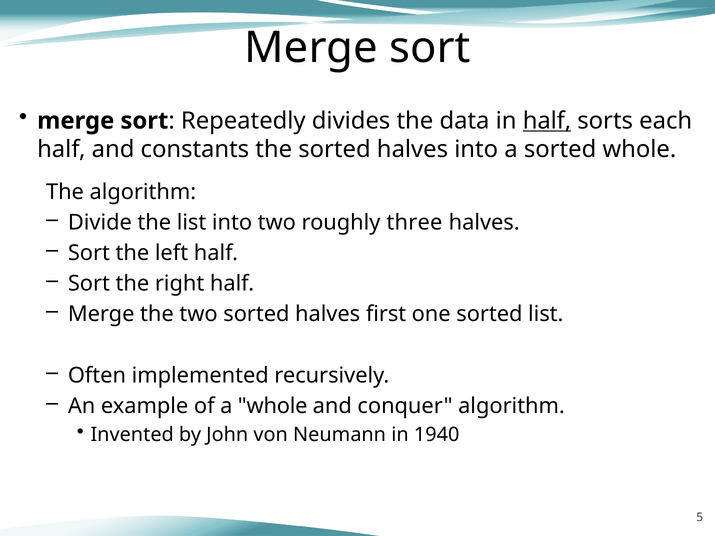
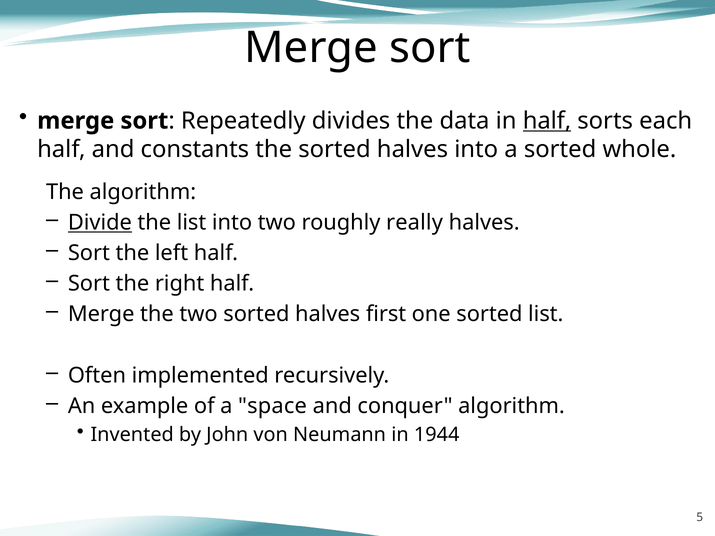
Divide underline: none -> present
three: three -> really
a whole: whole -> space
1940: 1940 -> 1944
